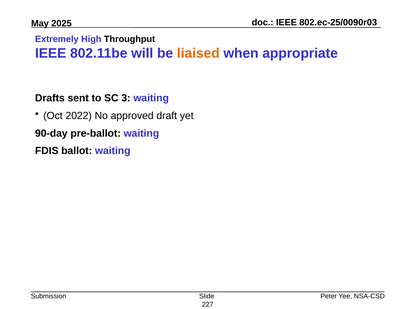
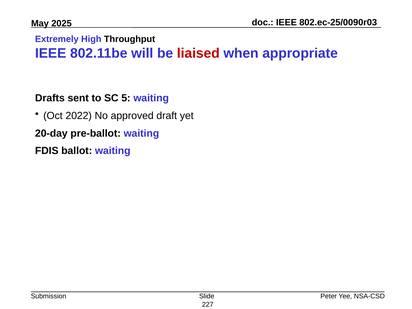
liaised colour: orange -> red
3: 3 -> 5
90-day: 90-day -> 20-day
